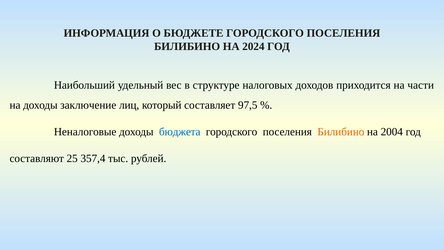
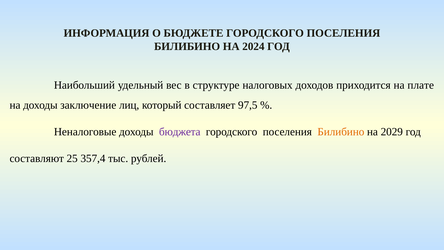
части: части -> плате
бюджета colour: blue -> purple
2004: 2004 -> 2029
